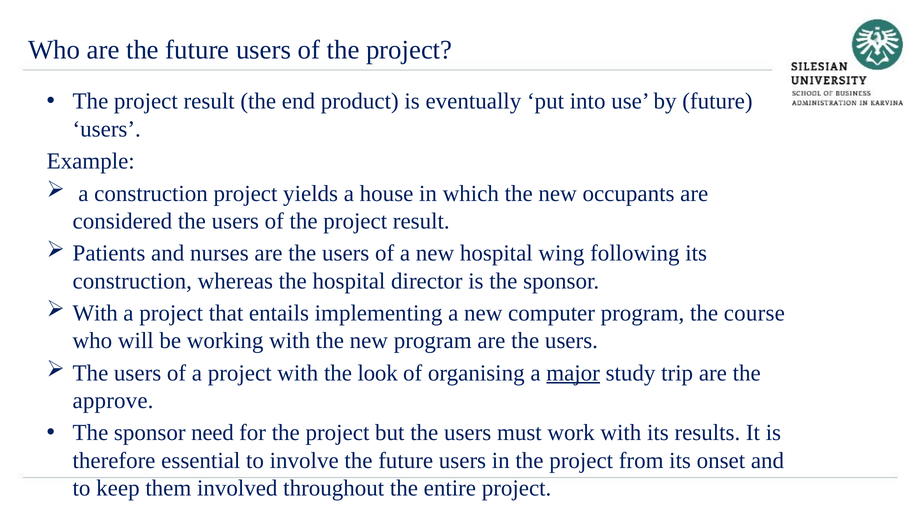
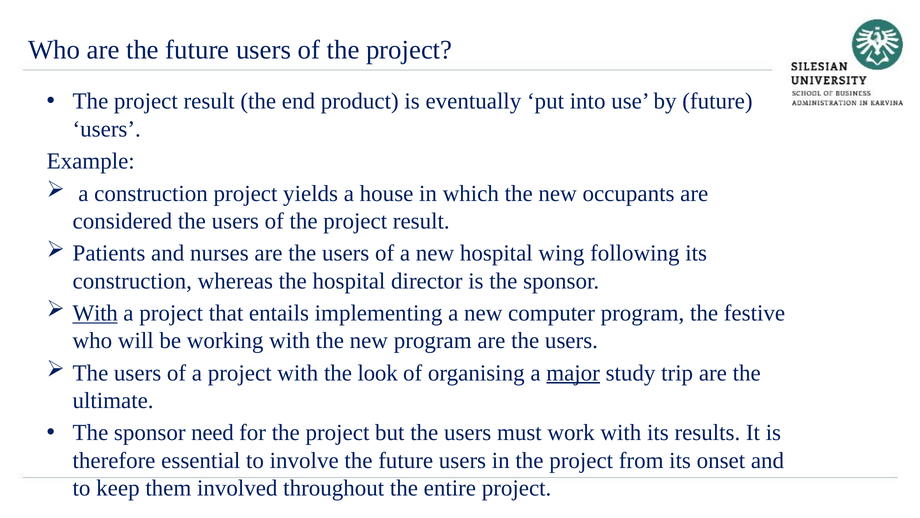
With at (95, 313) underline: none -> present
course: course -> festive
approve: approve -> ultimate
